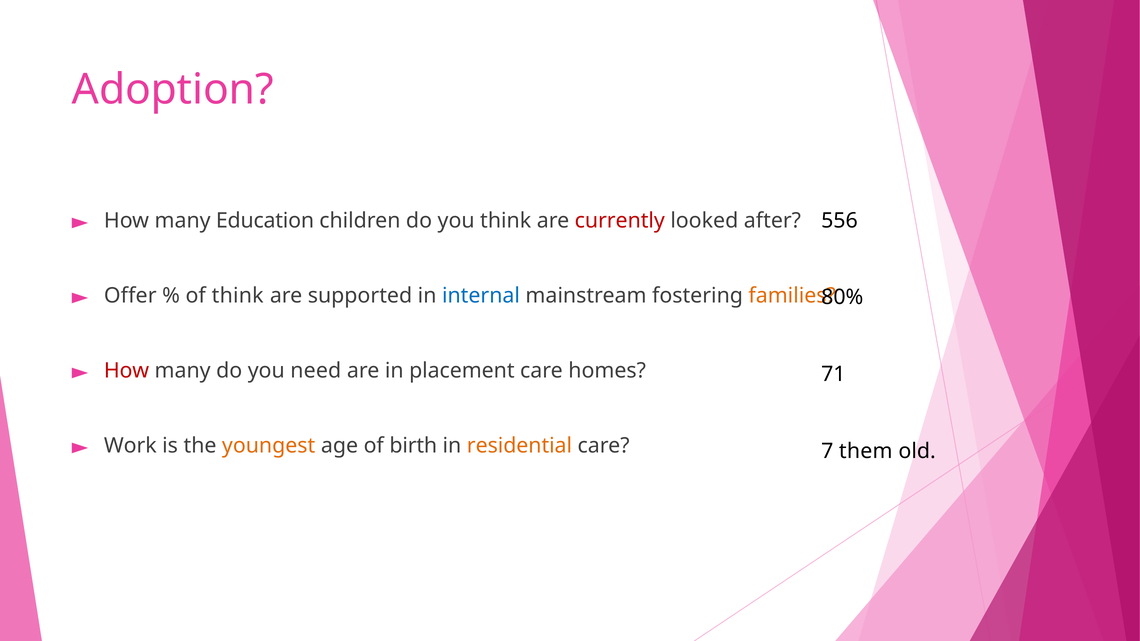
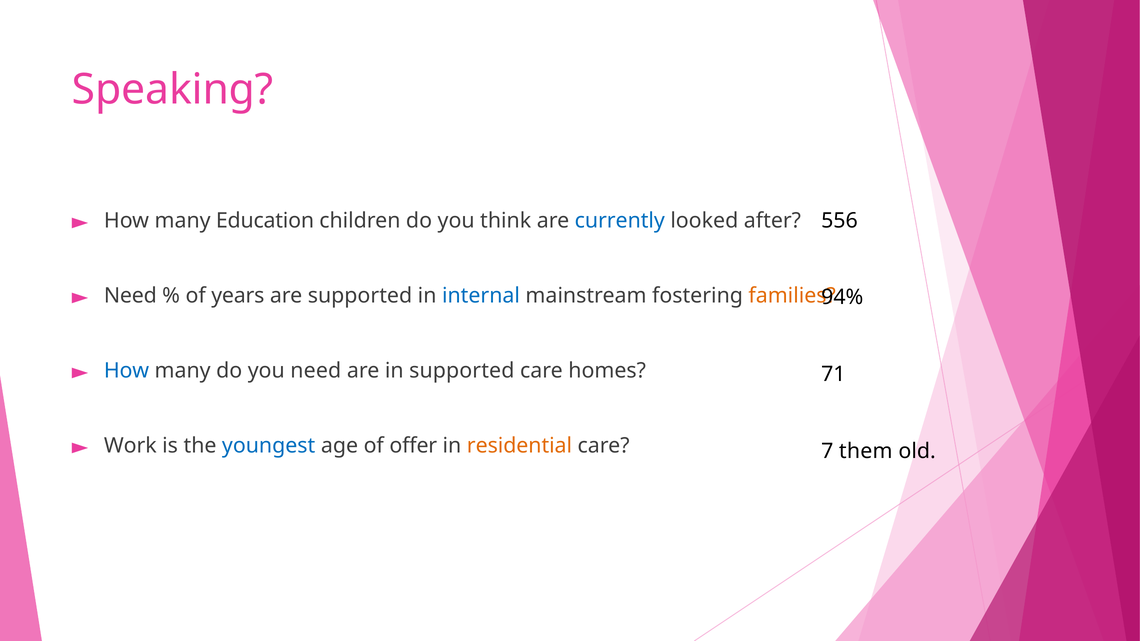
Adoption: Adoption -> Speaking
currently colour: red -> blue
Offer at (130, 296): Offer -> Need
of think: think -> years
80%: 80% -> 94%
How at (127, 371) colour: red -> blue
in placement: placement -> supported
youngest colour: orange -> blue
birth: birth -> offer
